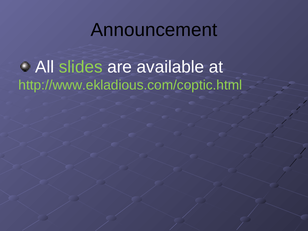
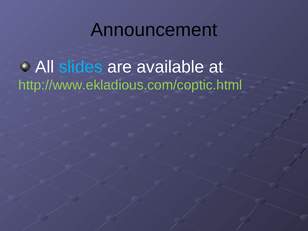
slides colour: light green -> light blue
